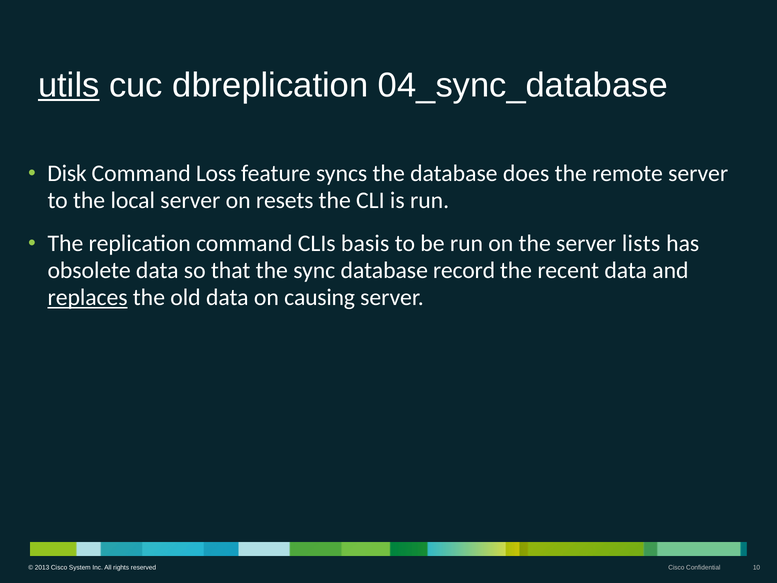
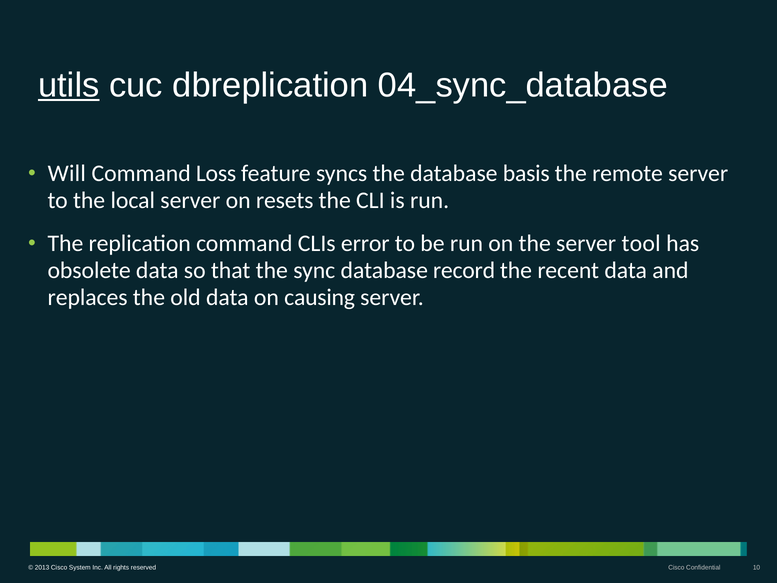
Disk: Disk -> Will
does: does -> basis
basis: basis -> error
lists: lists -> tool
replaces underline: present -> none
